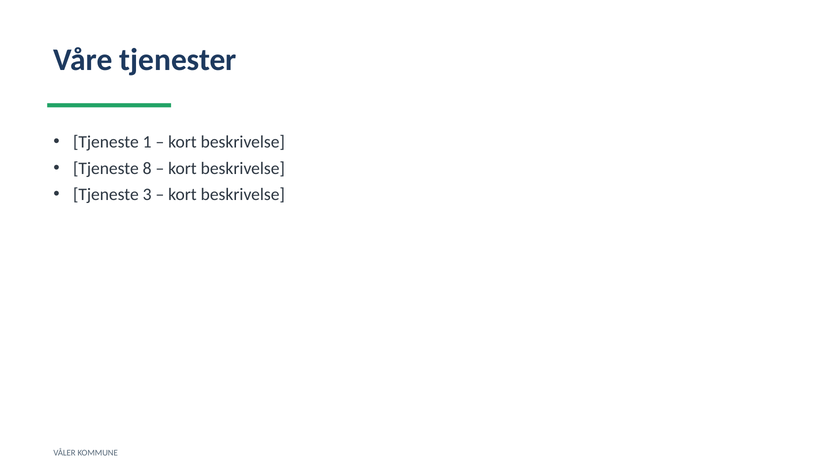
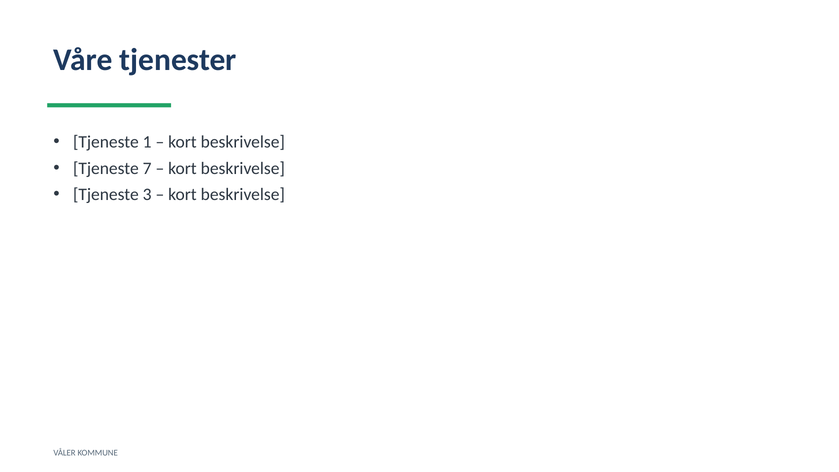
8: 8 -> 7
